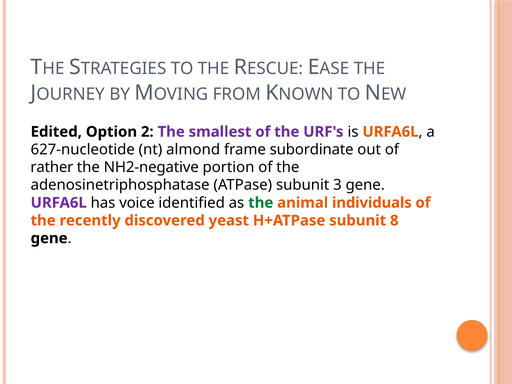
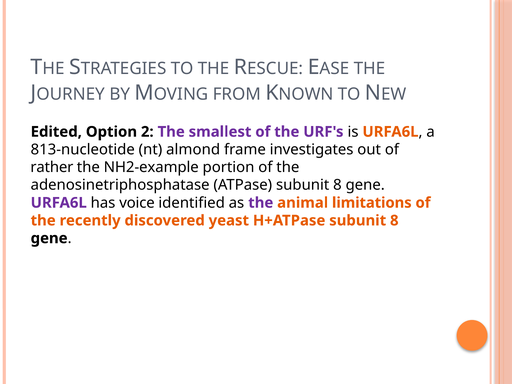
627-nucleotide: 627-nucleotide -> 813-nucleotide
subordinate: subordinate -> investigates
NH2-negative: NH2-negative -> NH2-example
ATPase subunit 3: 3 -> 8
the at (261, 203) colour: green -> purple
individuals: individuals -> limitations
